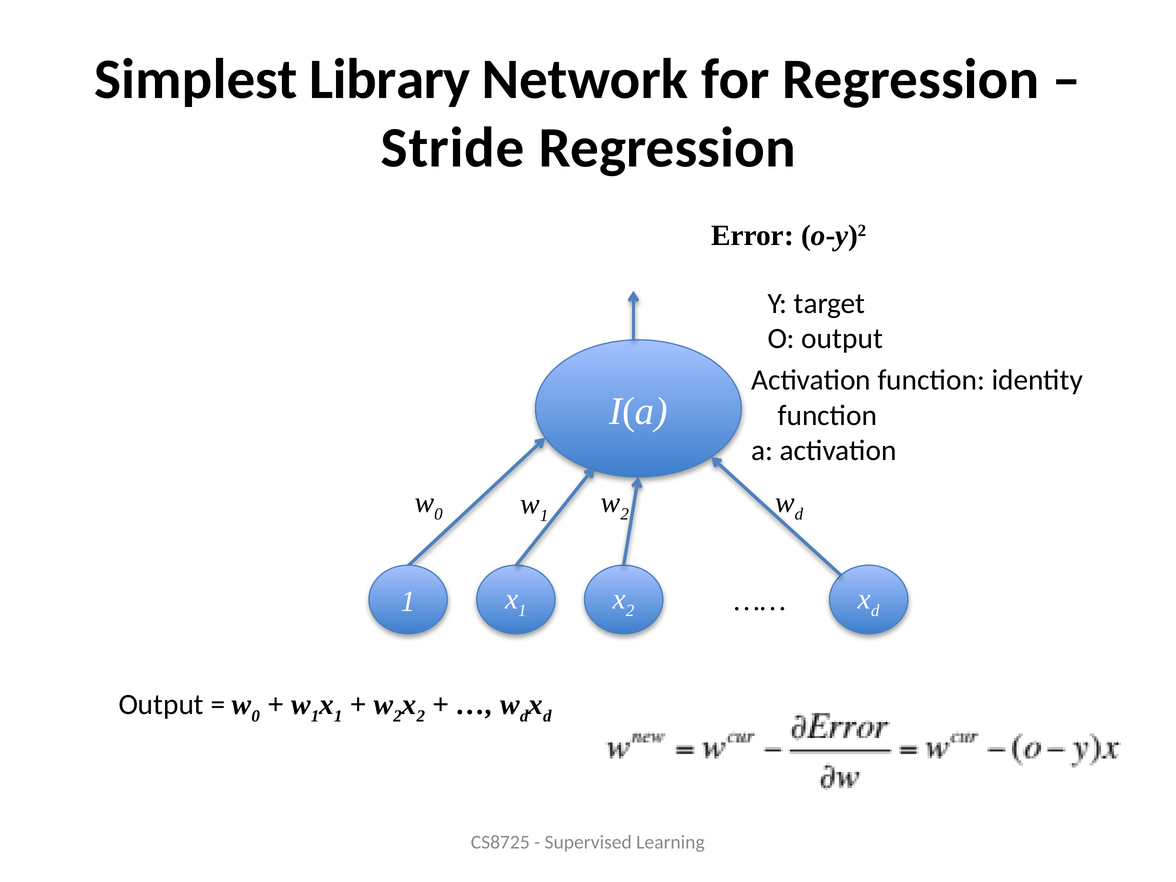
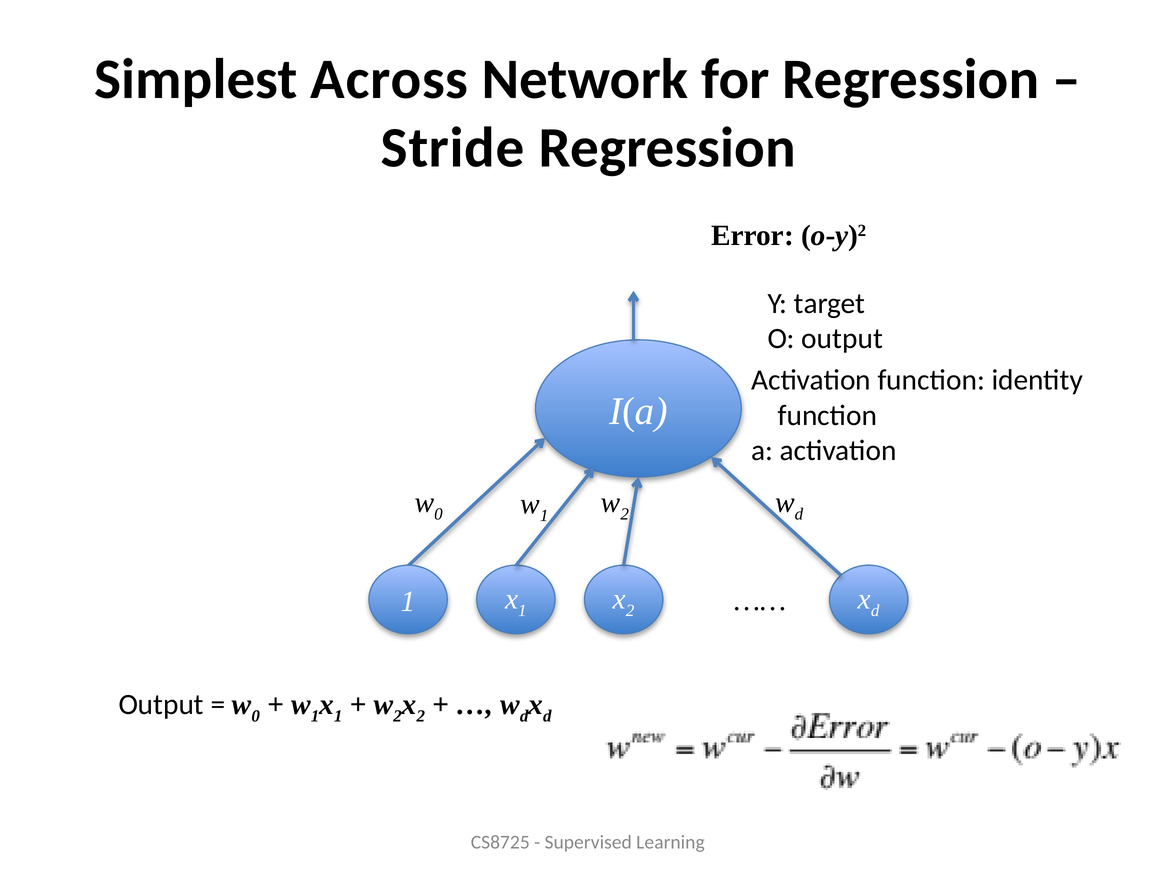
Library: Library -> Across
